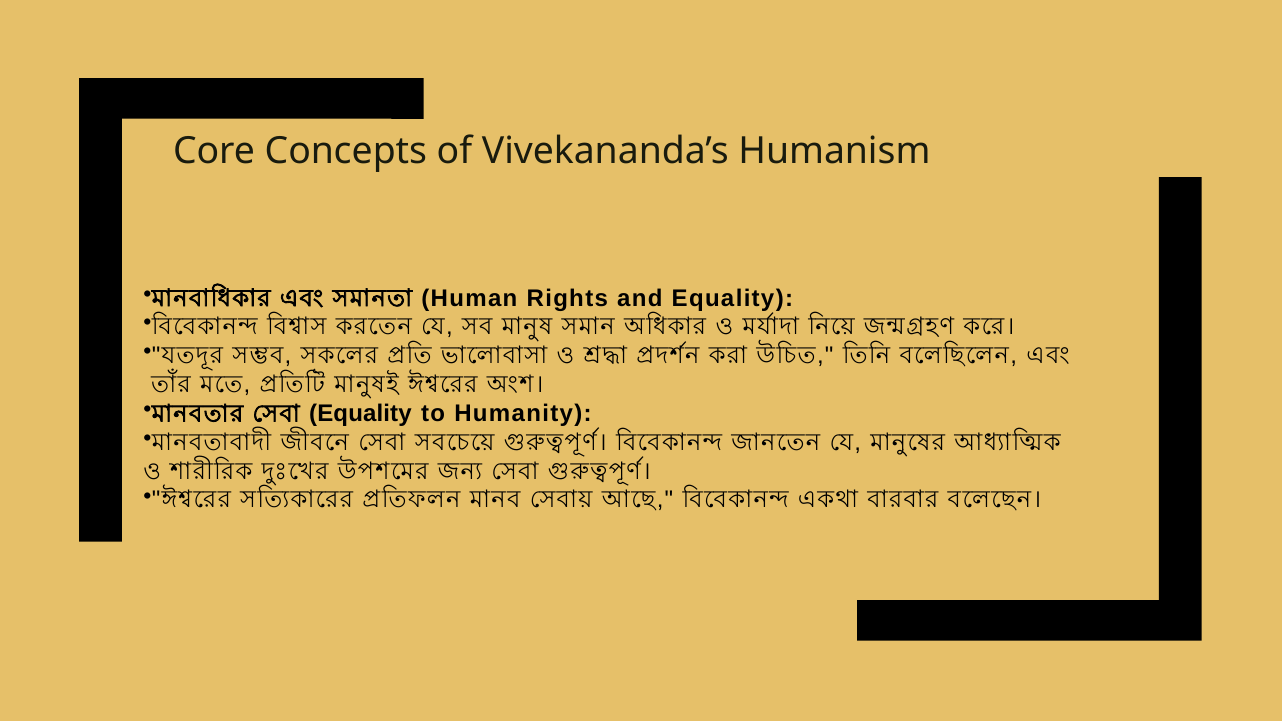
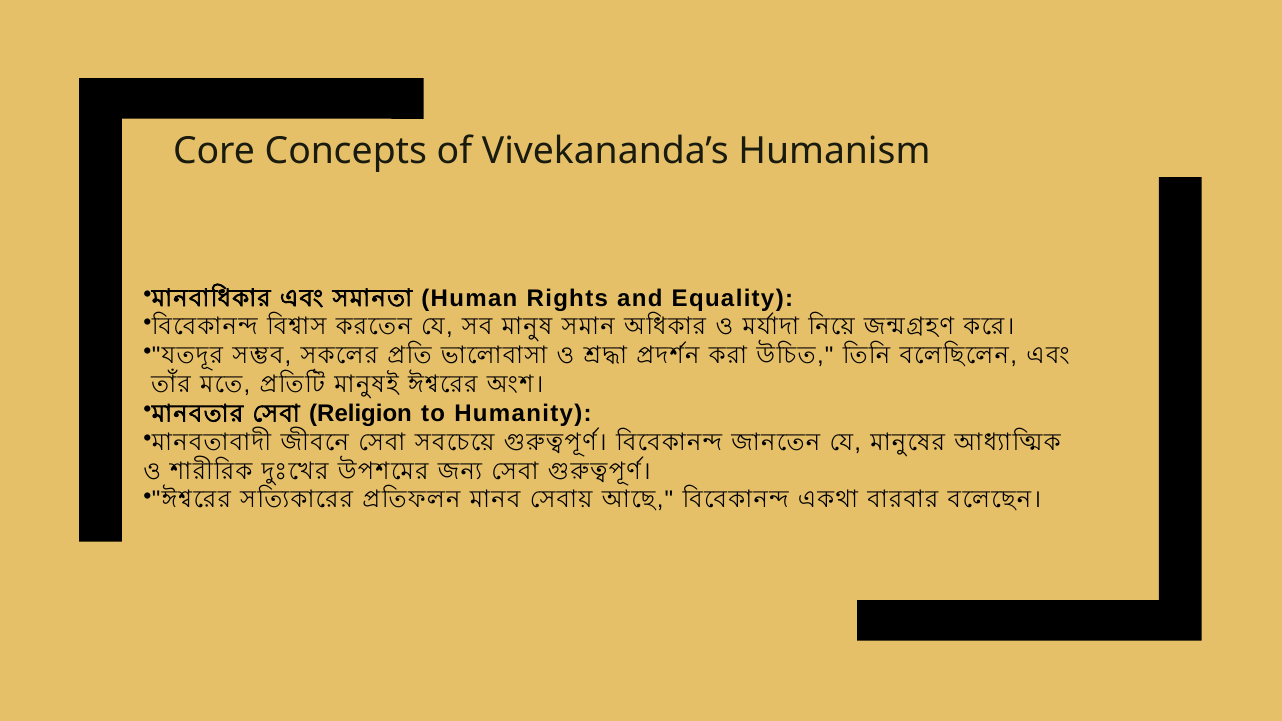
Equality at (360, 414): Equality -> Religion
